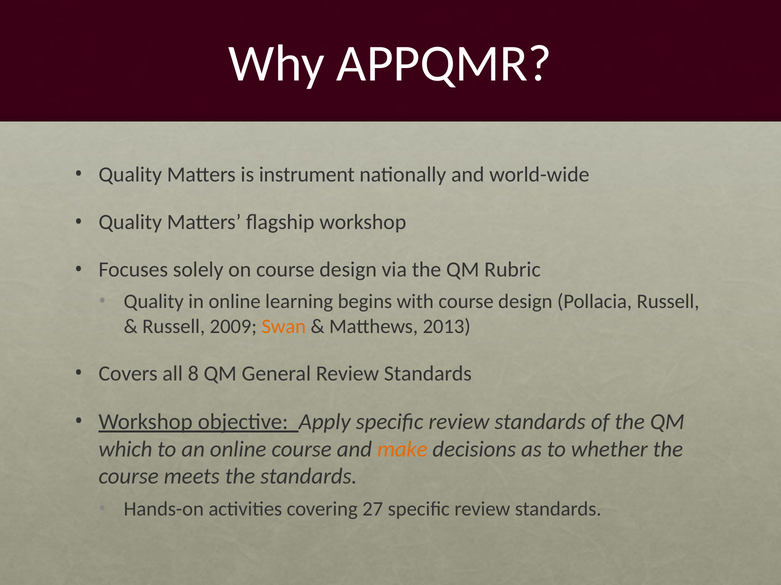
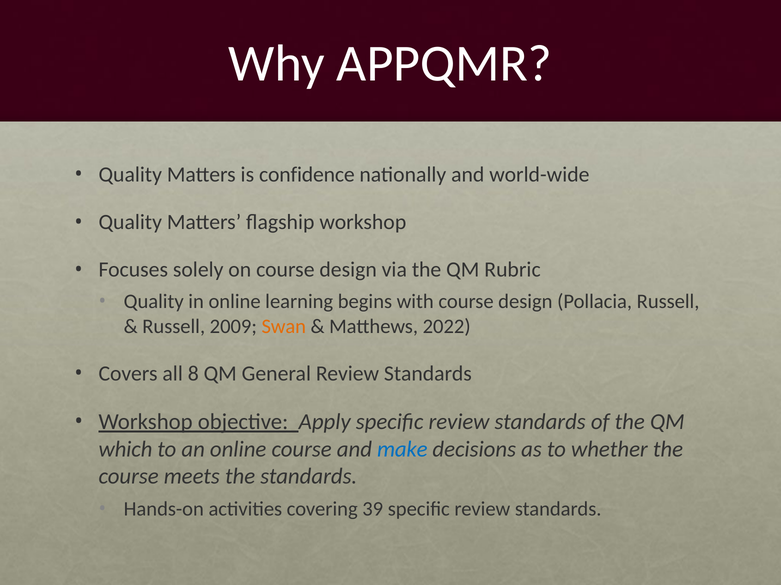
instrument: instrument -> confidence
2013: 2013 -> 2022
make colour: orange -> blue
27: 27 -> 39
